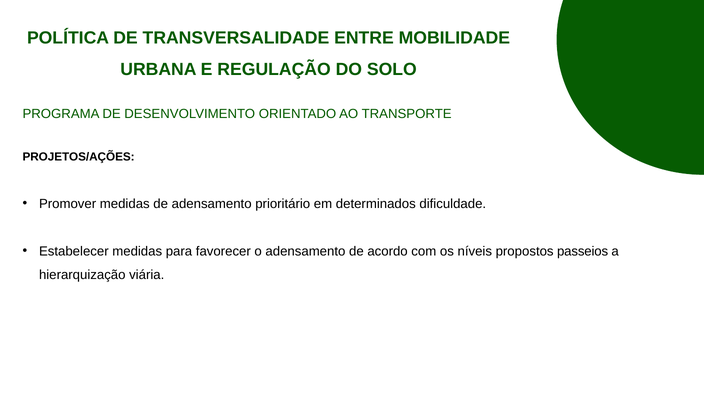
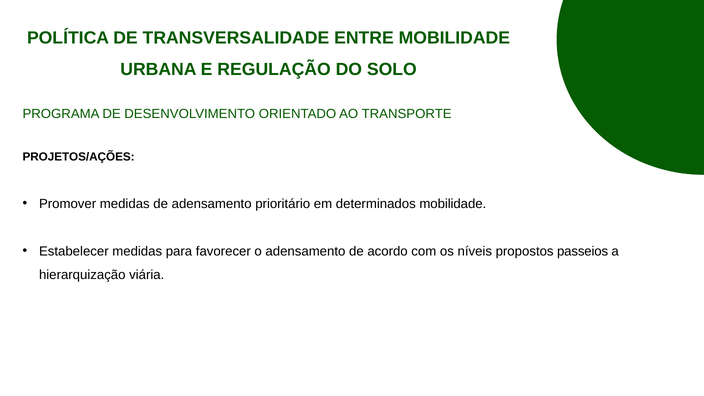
determinados dificuldade: dificuldade -> mobilidade
